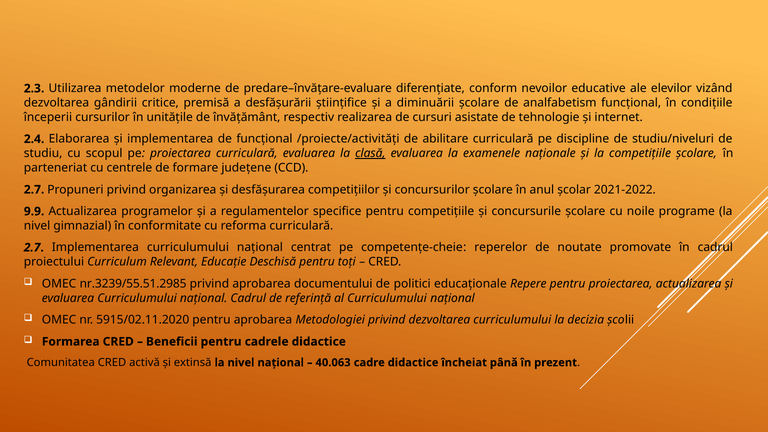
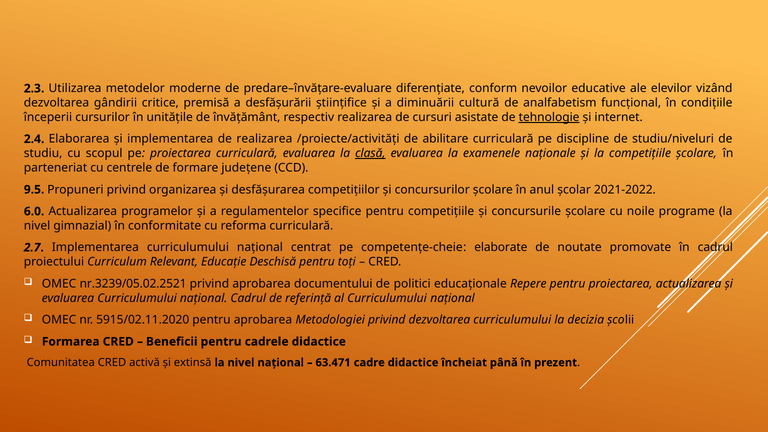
diminuării școlare: școlare -> cultură
tehnologie underline: none -> present
de funcțional: funcțional -> realizarea
2.7 at (34, 190): 2.7 -> 9.5
9.9: 9.9 -> 6.0
reperelor: reperelor -> elaborate
nr.3239/55.51.2985: nr.3239/55.51.2985 -> nr.3239/05.02.2521
40.063: 40.063 -> 63.471
